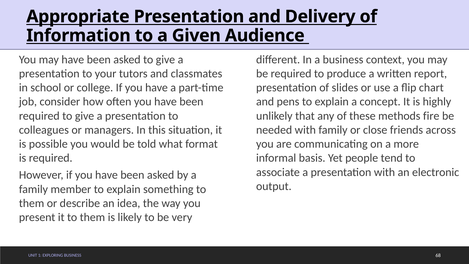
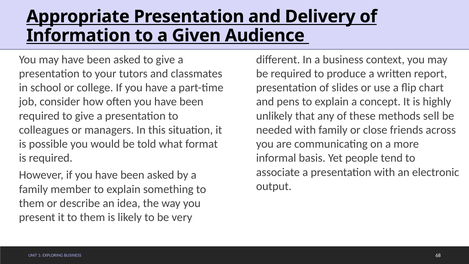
fire: fire -> sell
